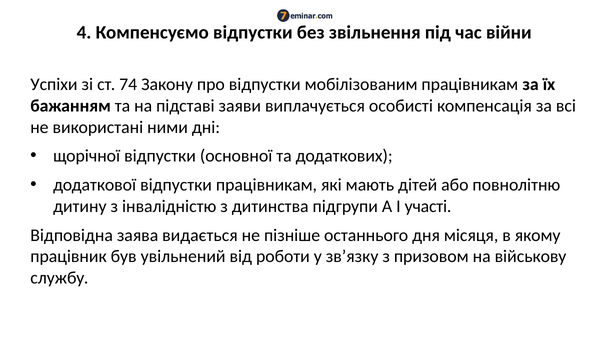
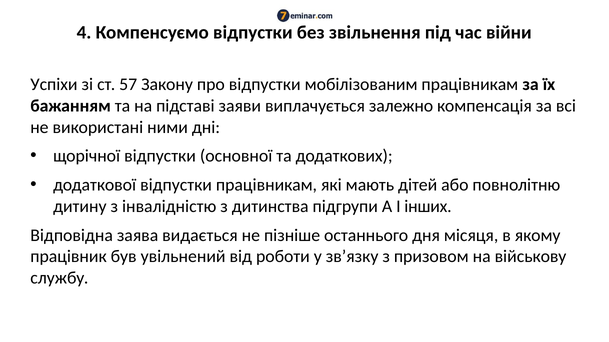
74: 74 -> 57
особисті: особисті -> залежно
участі: участі -> інших
